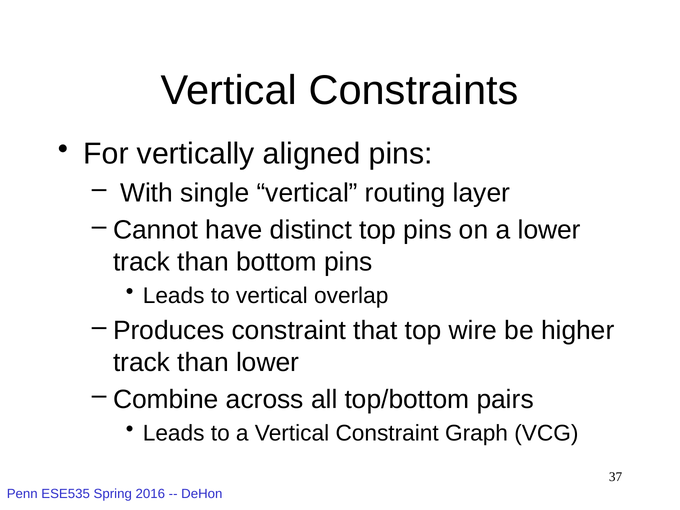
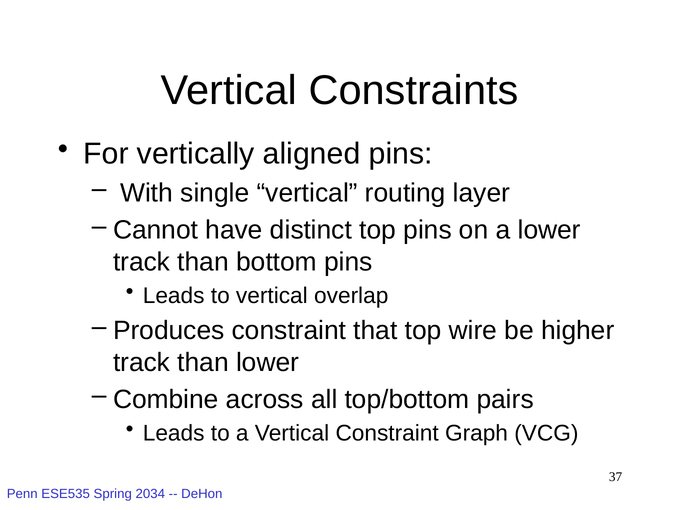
2016: 2016 -> 2034
